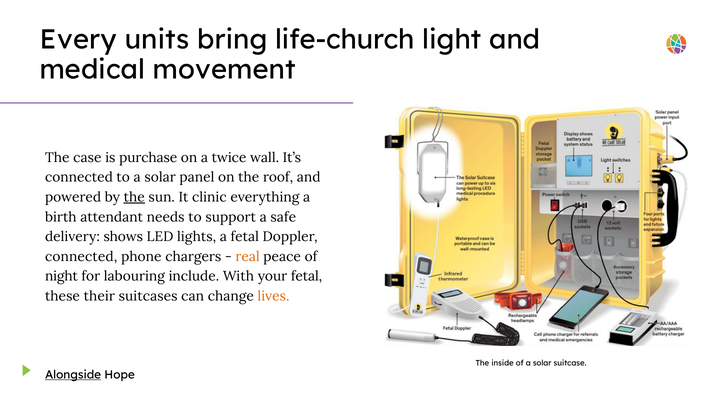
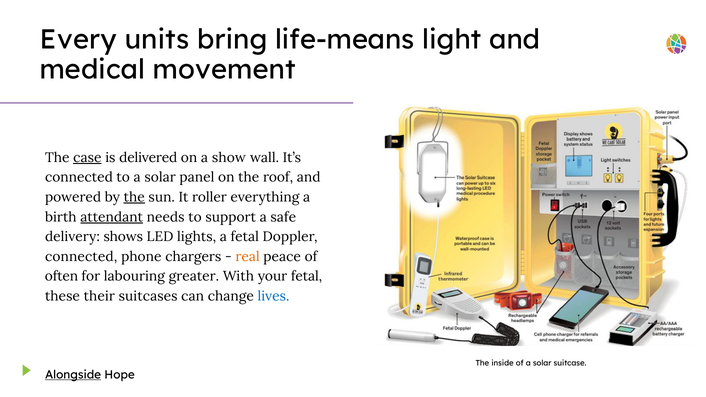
life-church: life-church -> life-means
case underline: none -> present
purchase: purchase -> delivered
twice: twice -> show
clinic: clinic -> roller
attendant underline: none -> present
night: night -> often
include: include -> greater
lives colour: orange -> blue
